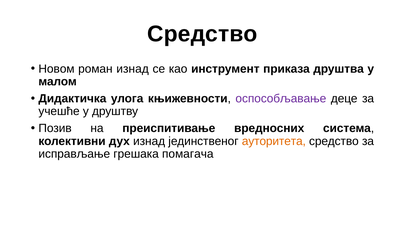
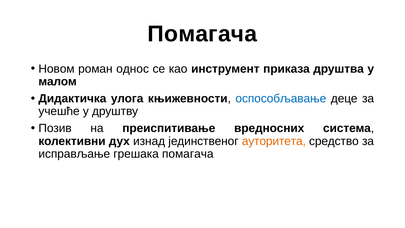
Средство at (202, 34): Средство -> Помагача
роман изнад: изнад -> однос
оспособљавање colour: purple -> blue
